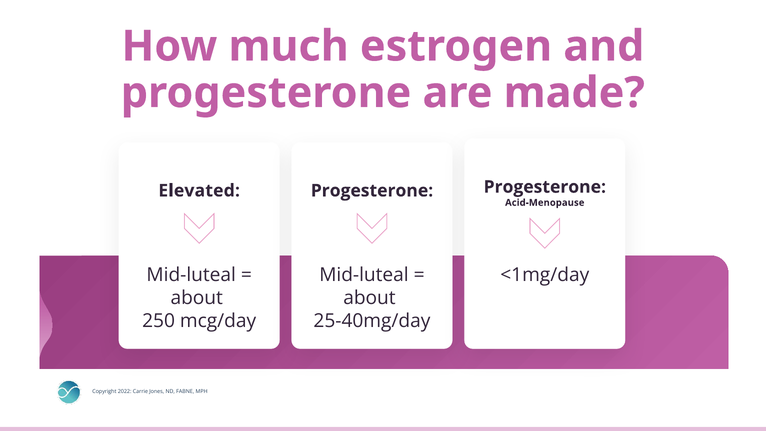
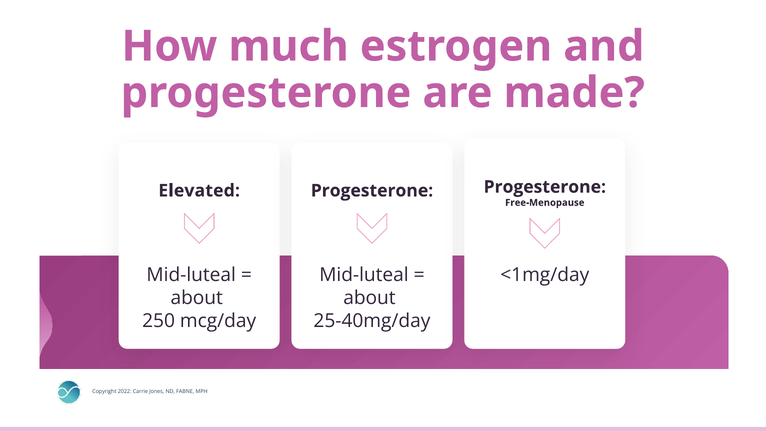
Acid-Menopause: Acid-Menopause -> Free-Menopause
